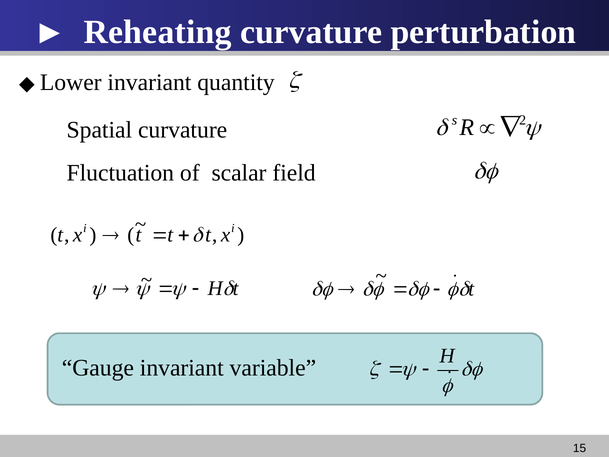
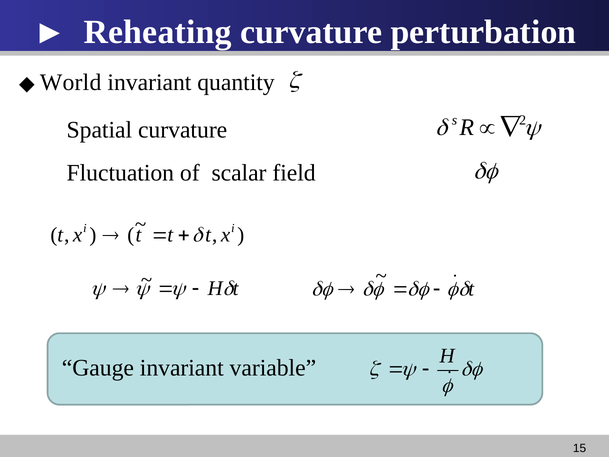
Lower: Lower -> World
